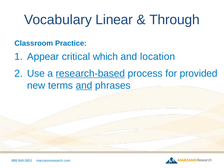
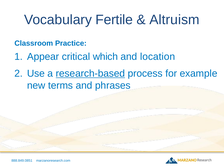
Linear: Linear -> Fertile
Through: Through -> Altruism
provided: provided -> example
and at (84, 85) underline: present -> none
